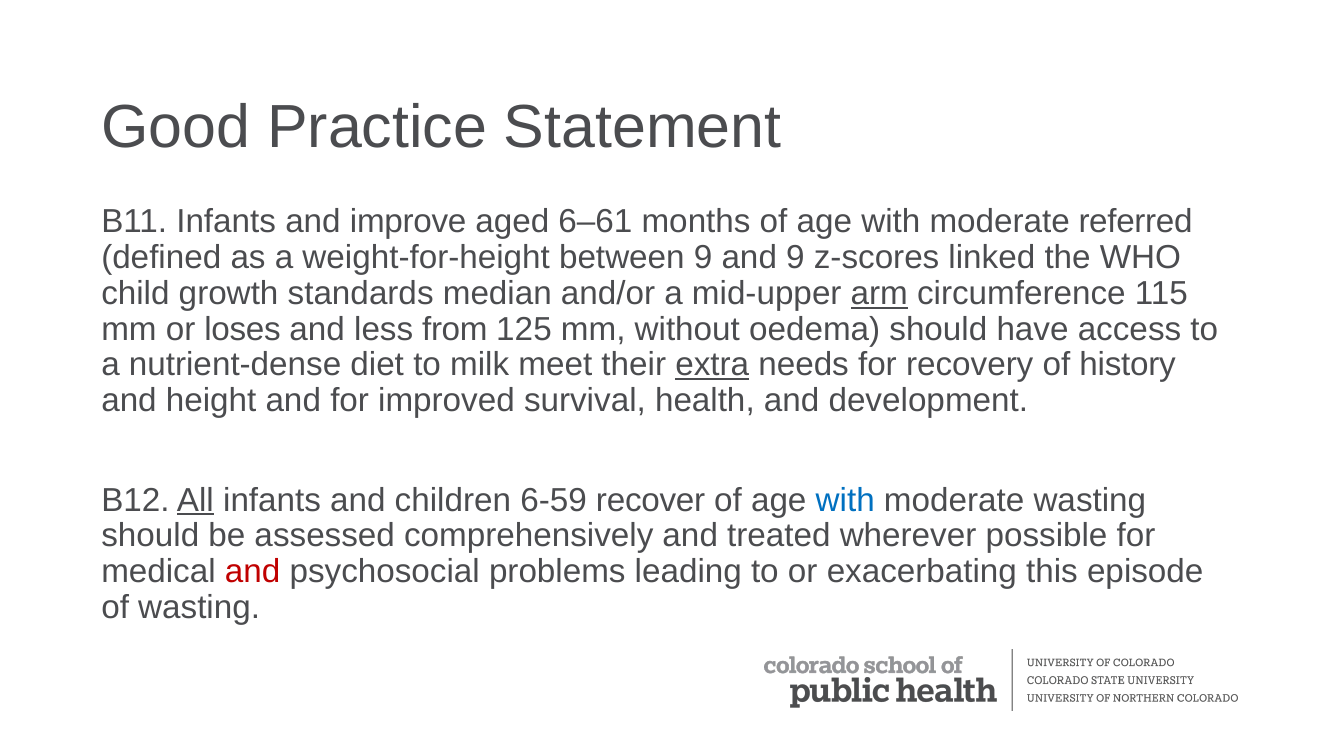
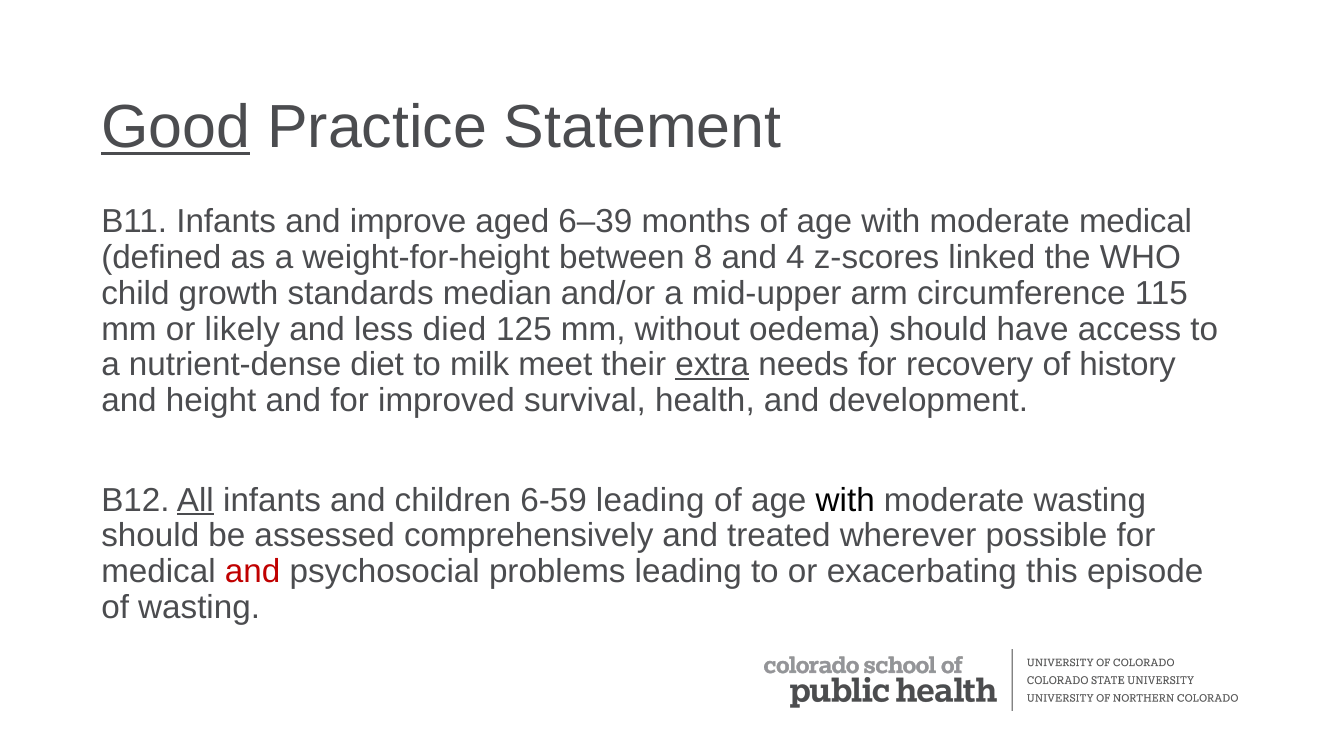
Good underline: none -> present
6–61: 6–61 -> 6–39
moderate referred: referred -> medical
between 9: 9 -> 8
and 9: 9 -> 4
arm underline: present -> none
loses: loses -> likely
from: from -> died
6-59 recover: recover -> leading
with at (845, 501) colour: blue -> black
